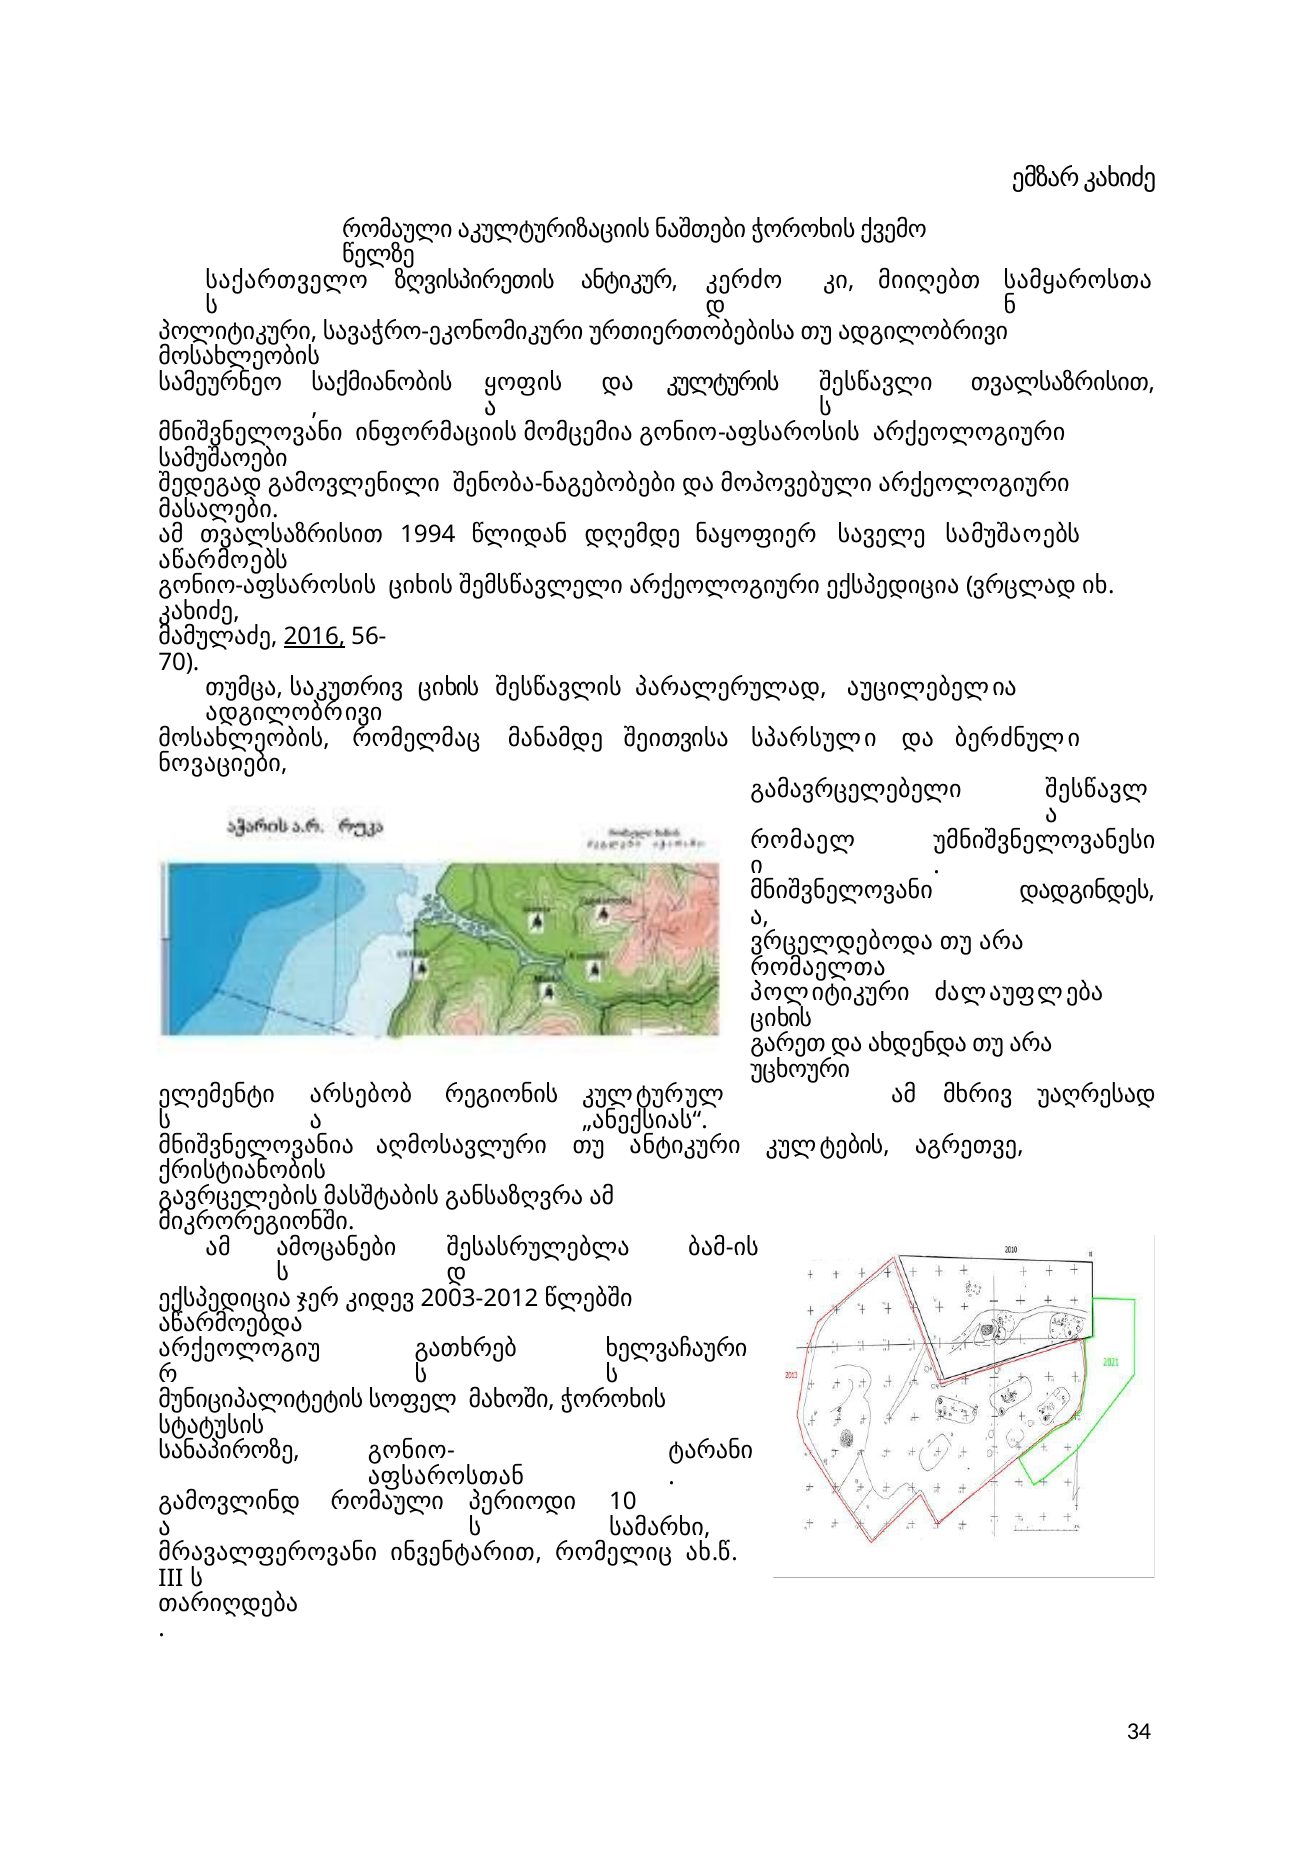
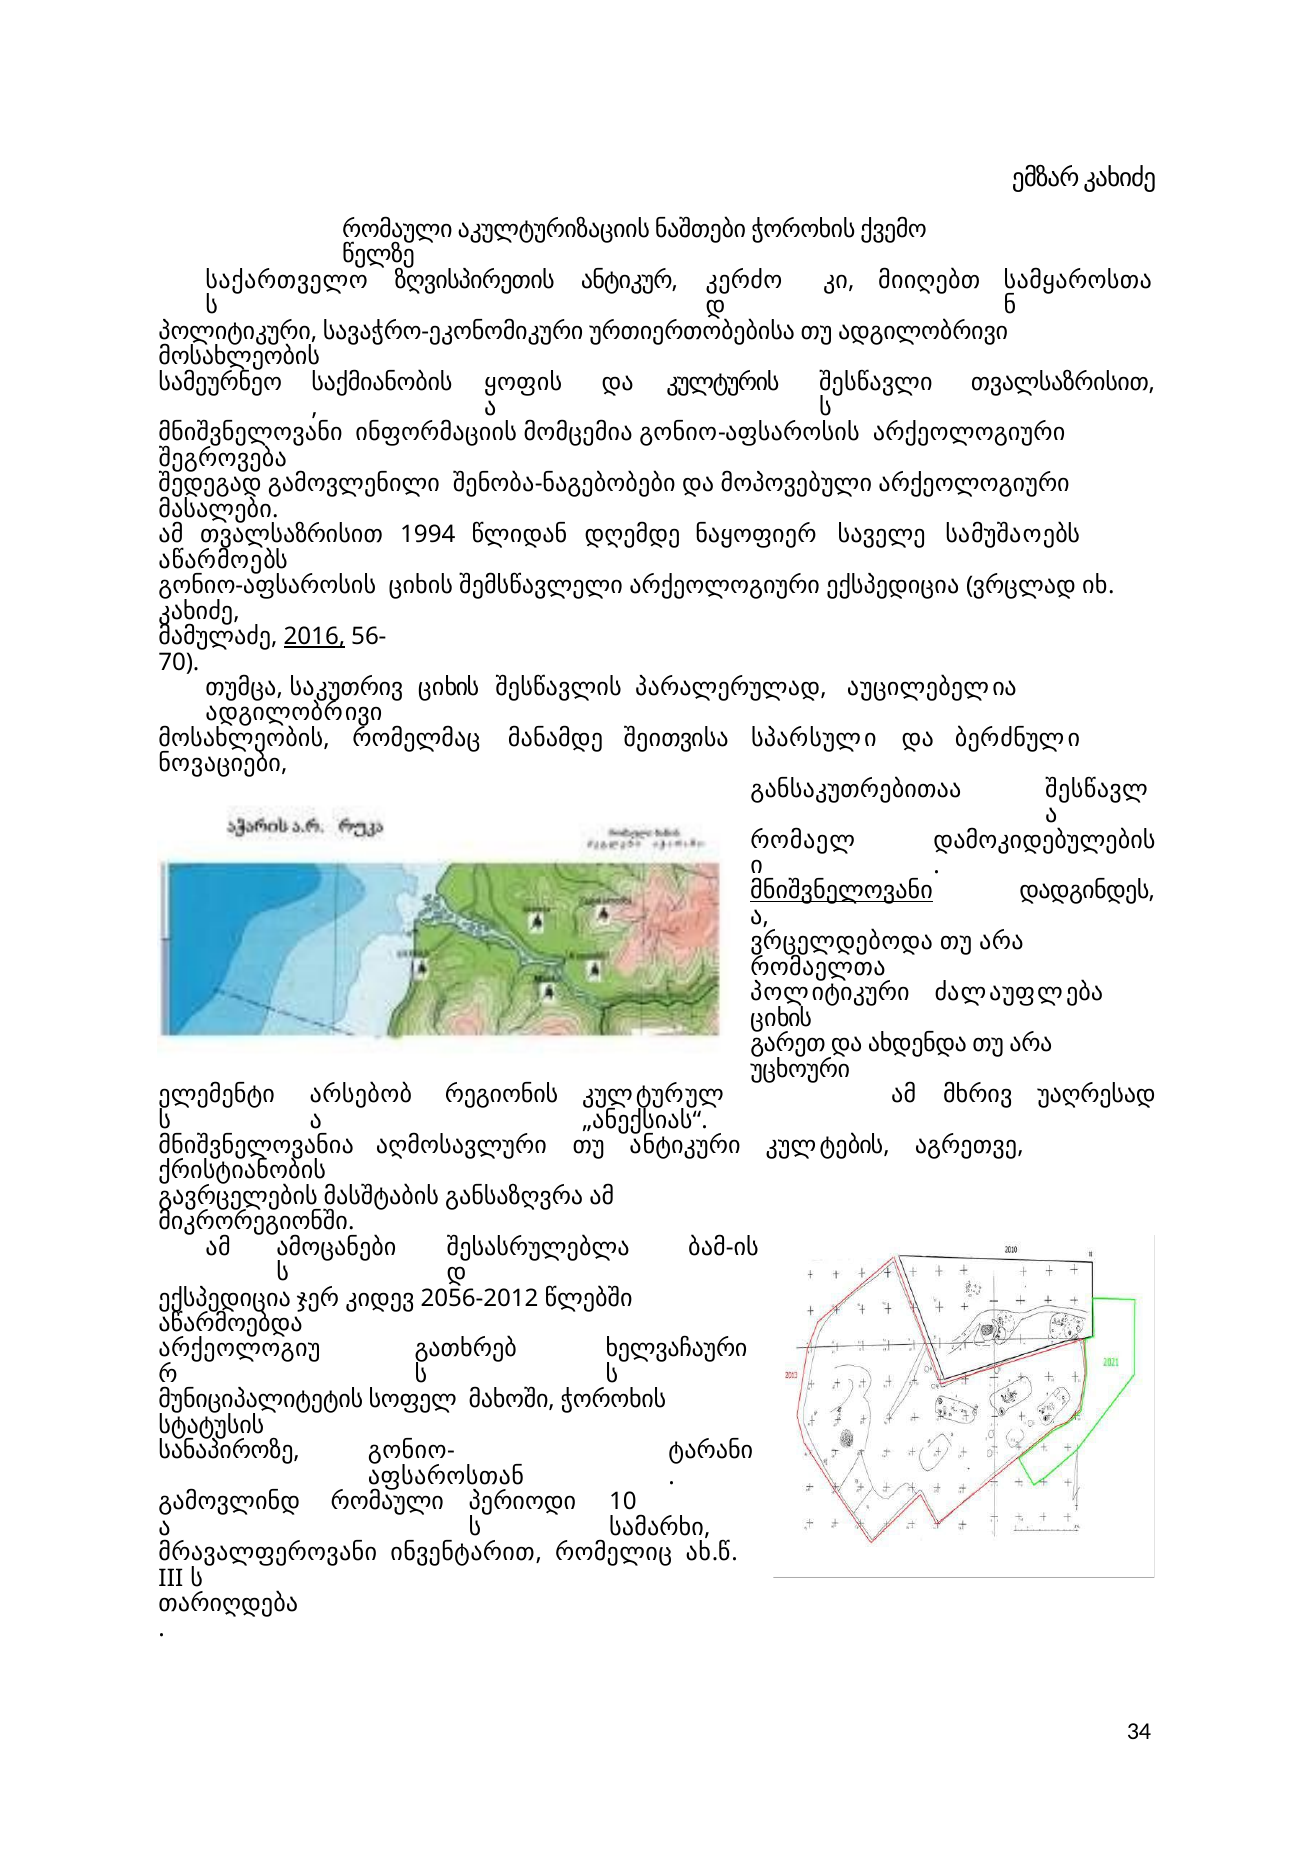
სამუშაოები: სამუშაოები -> შეგროვება
გამავრცელებელი: გამავრცელებელი -> განსაკუთრებითაა
უმნიშვნელოვანესი: უმნიშვნელოვანესი -> დამოკიდებულების
მნიშვნელოვანი at (842, 891) underline: none -> present
2003-2012: 2003-2012 -> 2056-2012
